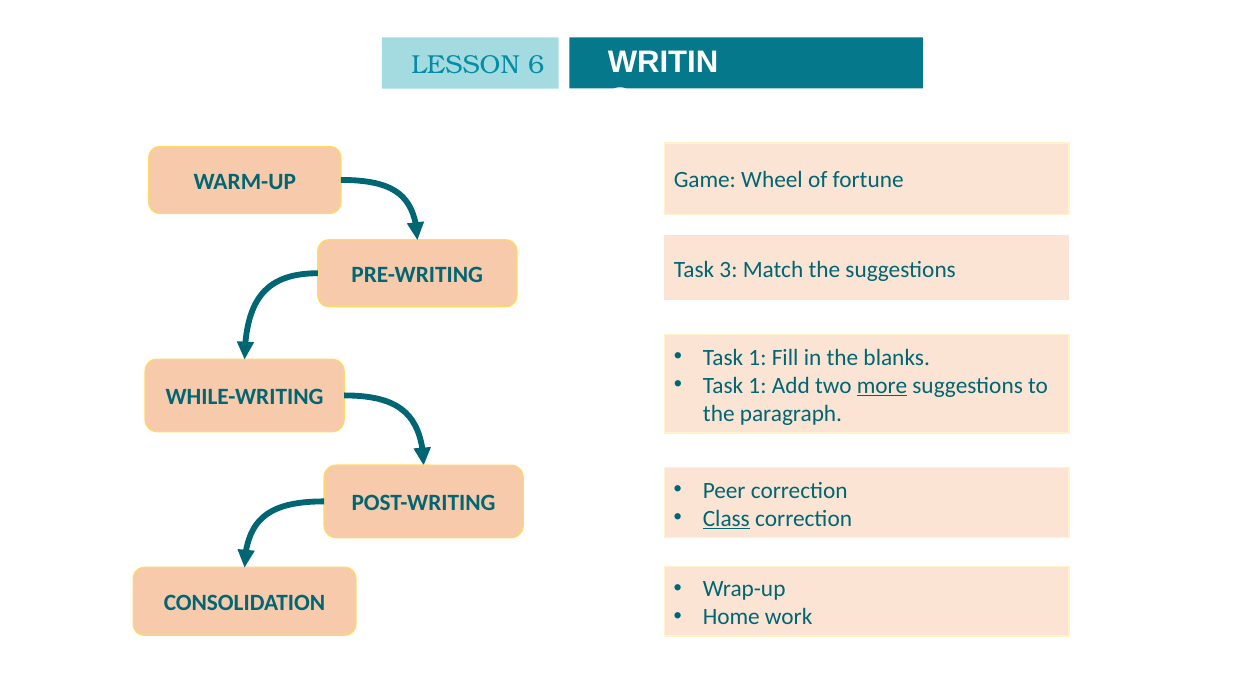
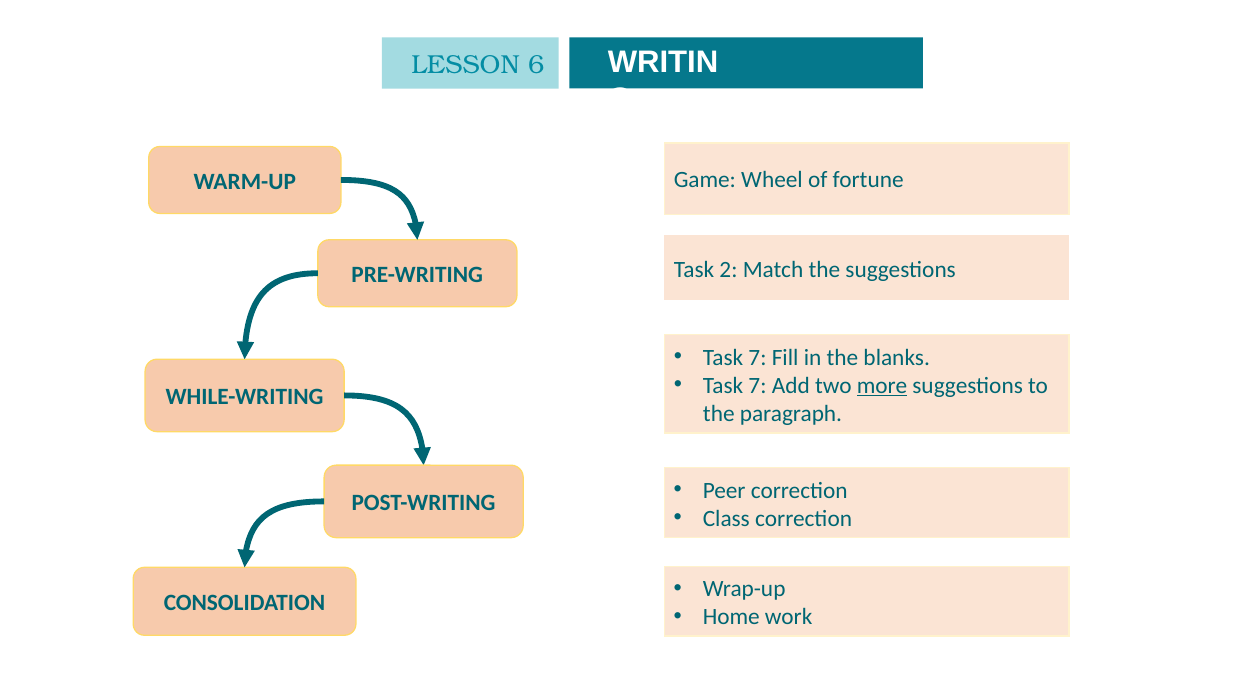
3: 3 -> 2
1 at (758, 357): 1 -> 7
1 at (758, 385): 1 -> 7
Class underline: present -> none
